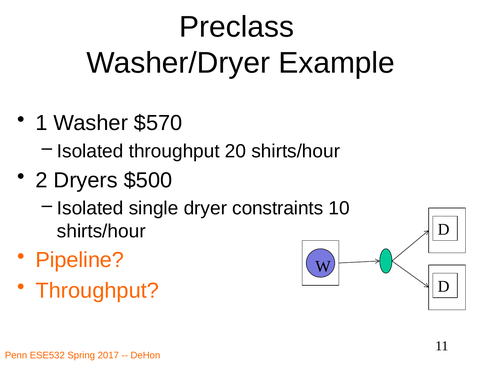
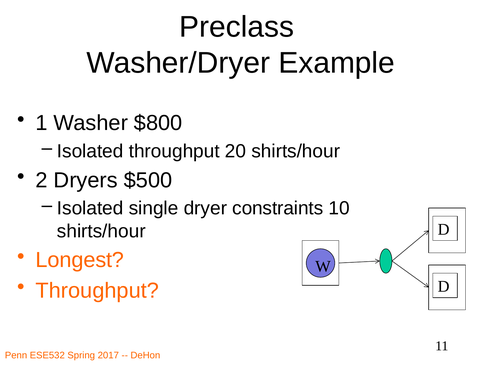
$570: $570 -> $800
Pipeline: Pipeline -> Longest
